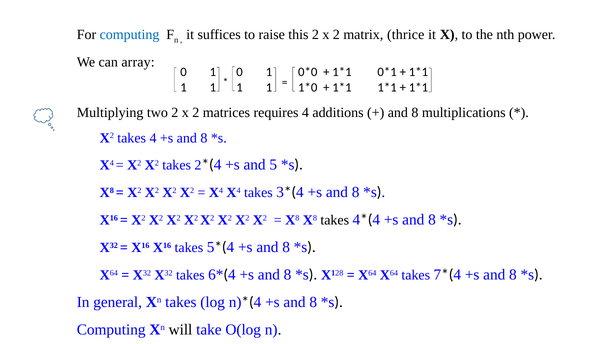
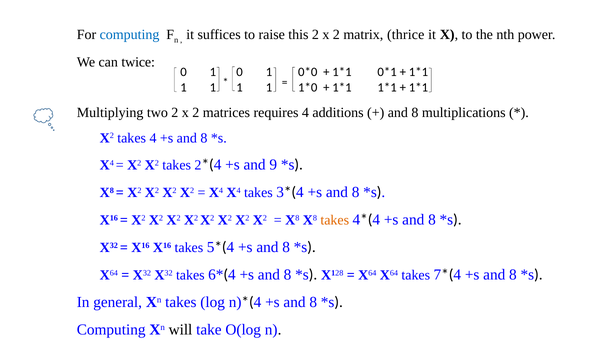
array: array -> twice
5: 5 -> 9
takes at (335, 220) colour: black -> orange
